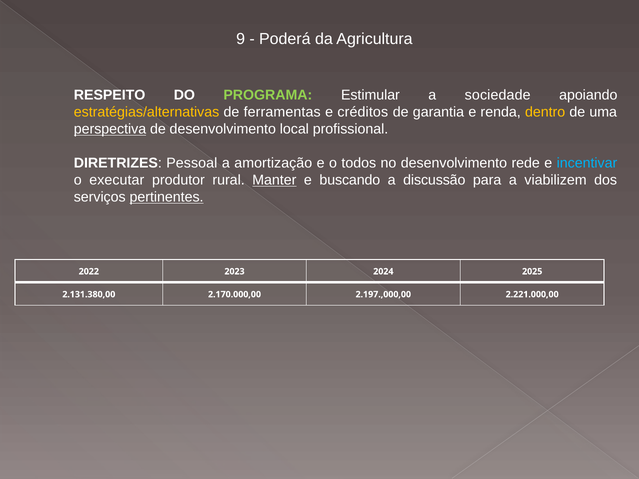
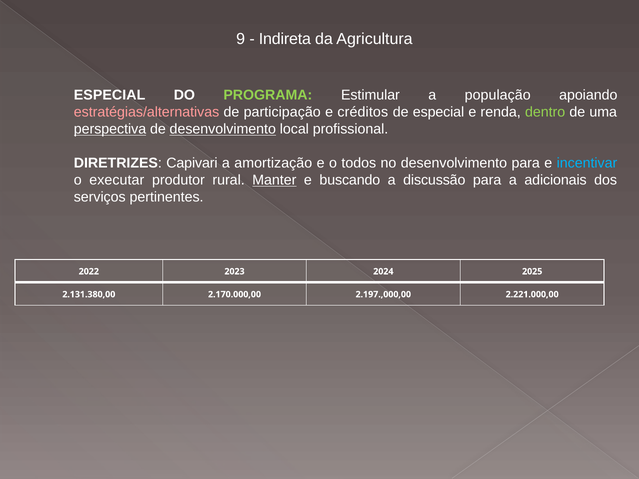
Poderá: Poderá -> Indireta
RESPEITO at (110, 95): RESPEITO -> ESPECIAL
sociedade: sociedade -> população
estratégias/alternativas colour: yellow -> pink
ferramentas: ferramentas -> participação
de garantia: garantia -> especial
dentro colour: yellow -> light green
desenvolvimento at (223, 129) underline: none -> present
Pessoal: Pessoal -> Capivari
desenvolvimento rede: rede -> para
viabilizem: viabilizem -> adicionais
pertinentes underline: present -> none
